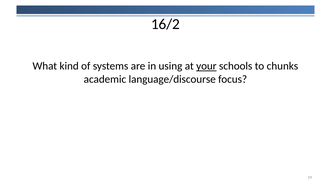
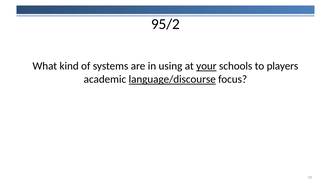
16/2: 16/2 -> 95/2
chunks: chunks -> players
language/discourse underline: none -> present
